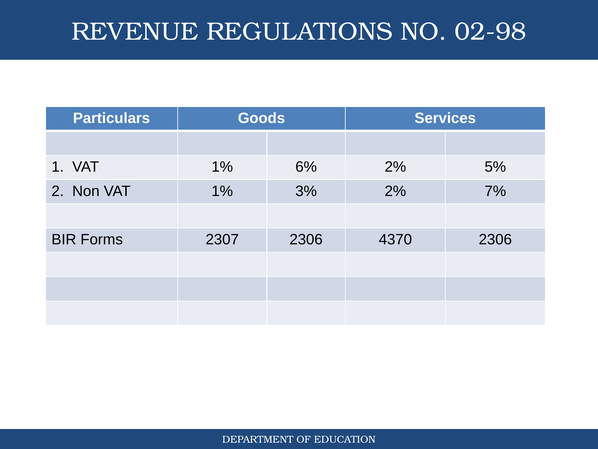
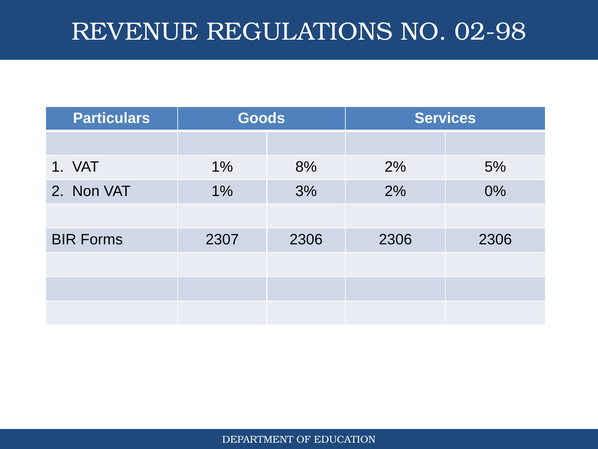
6%: 6% -> 8%
7%: 7% -> 0%
2307 2306 4370: 4370 -> 2306
